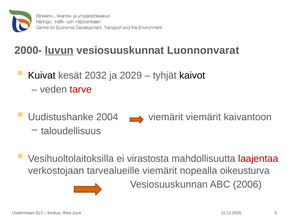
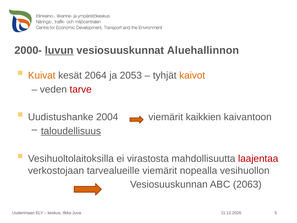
Luonnonvarat: Luonnonvarat -> Aluehallinnon
Kuivat colour: black -> orange
2032: 2032 -> 2064
2029: 2029 -> 2053
kaivot colour: black -> orange
viemärit viemärit: viemärit -> kaikkien
taloudellisuus underline: none -> present
oikeusturva: oikeusturva -> vesihuollon
2006: 2006 -> 2063
